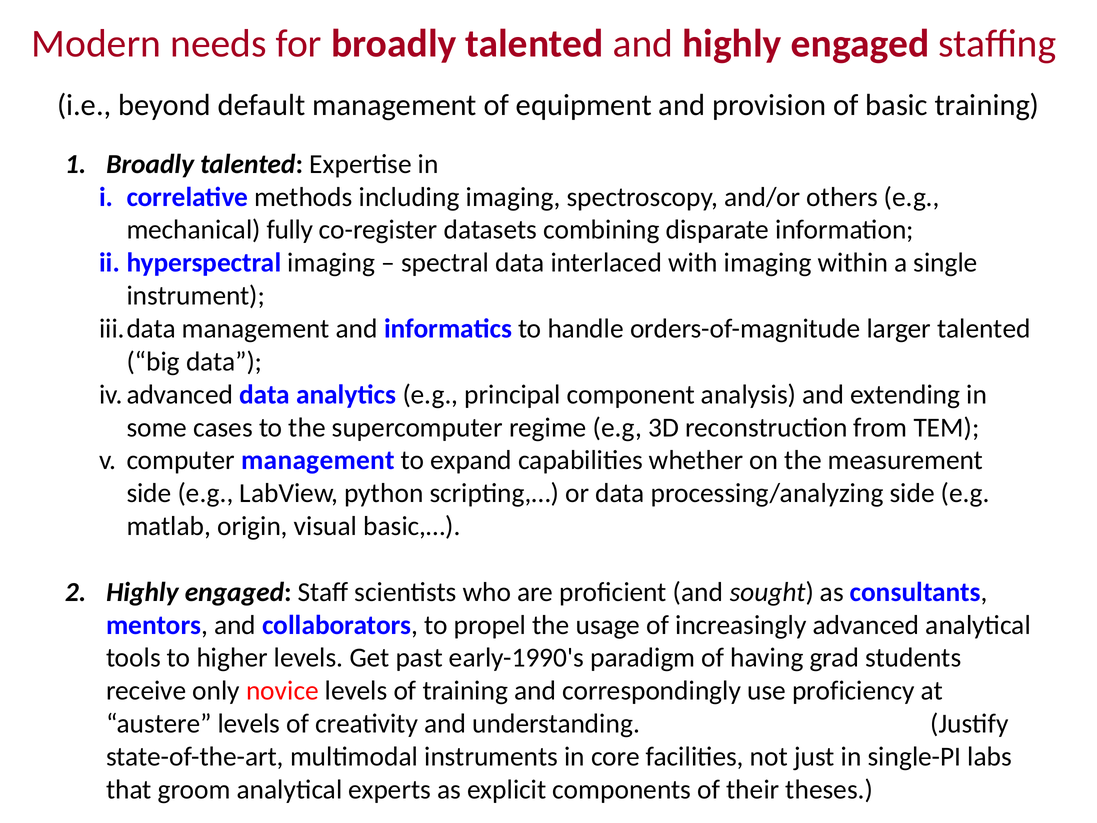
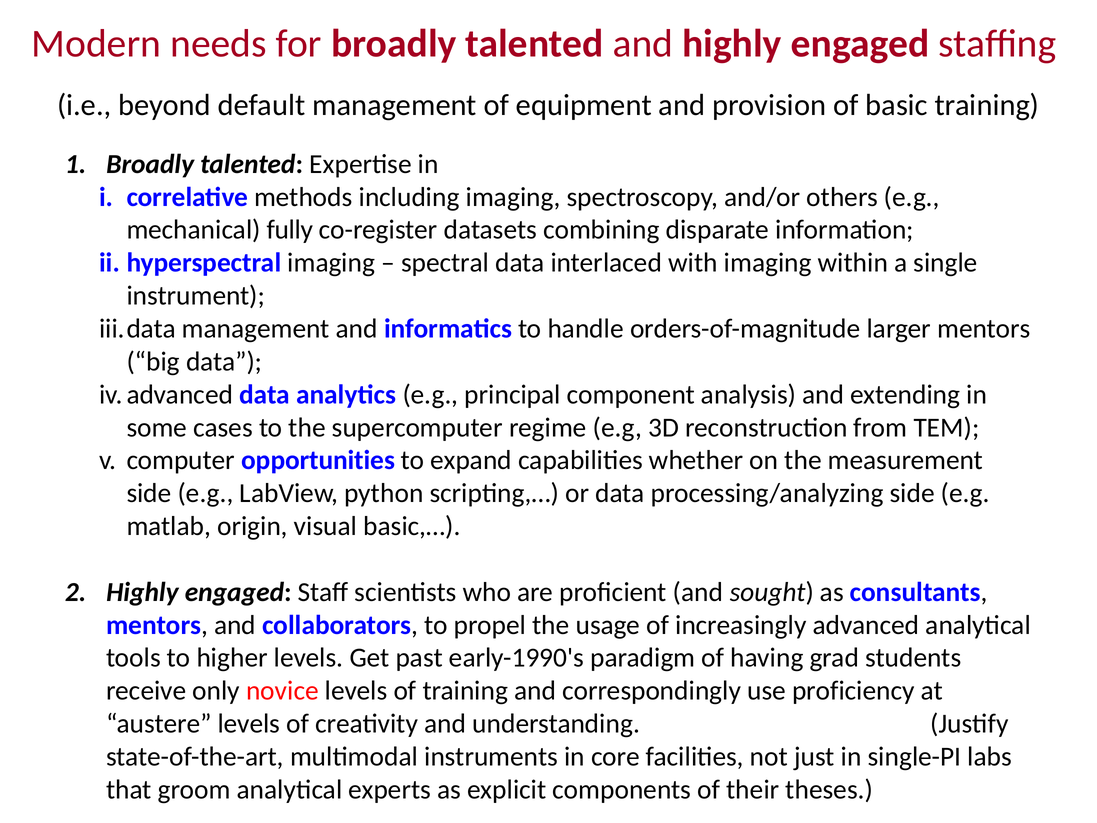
larger talented: talented -> mentors
computer management: management -> opportunities
